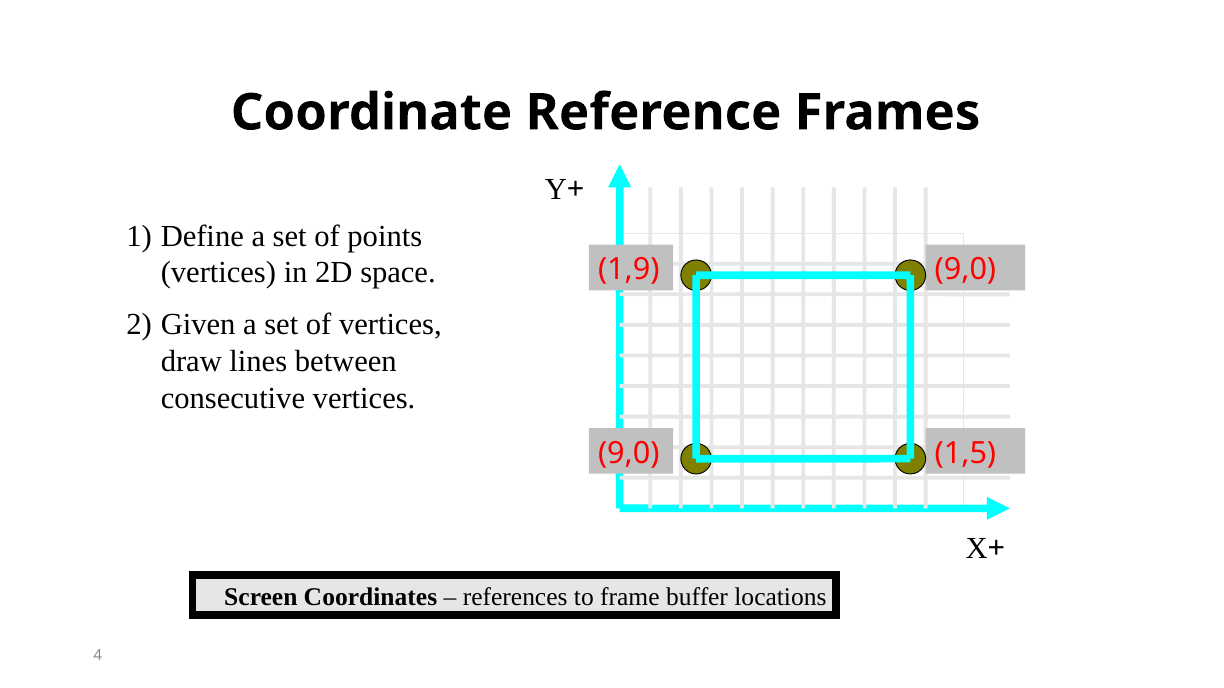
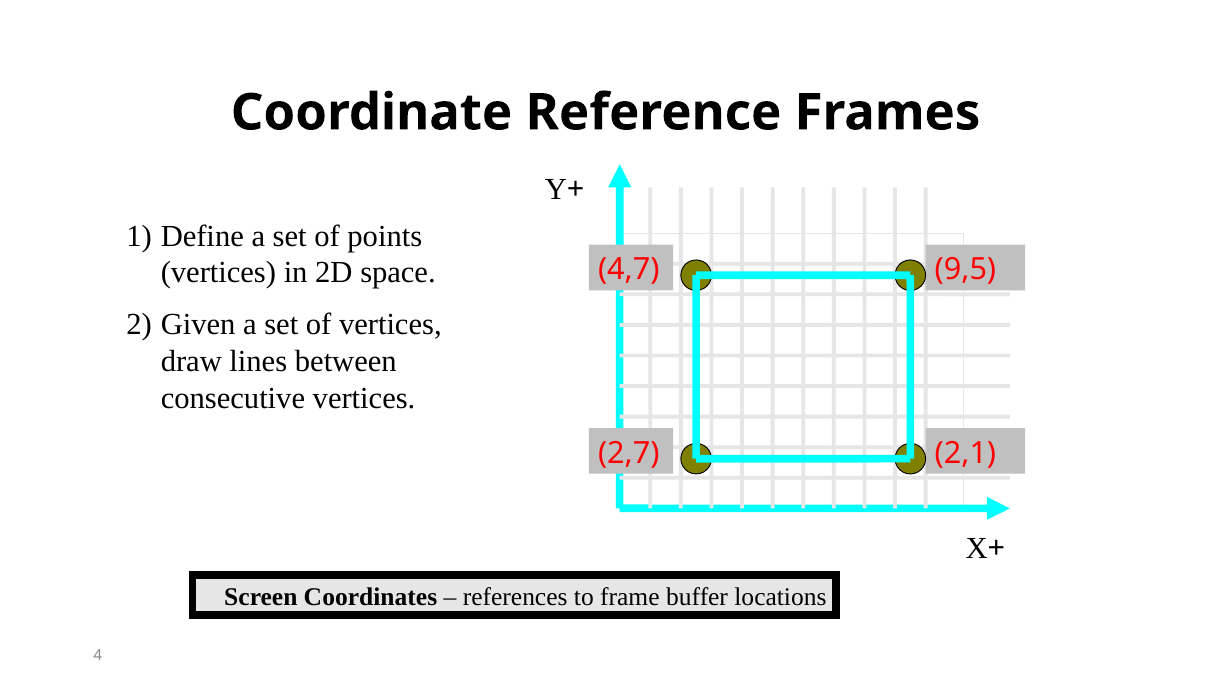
1,9: 1,9 -> 4,7
9,0 at (965, 270): 9,0 -> 9,5
9,0 at (629, 453): 9,0 -> 2,7
1,5: 1,5 -> 2,1
